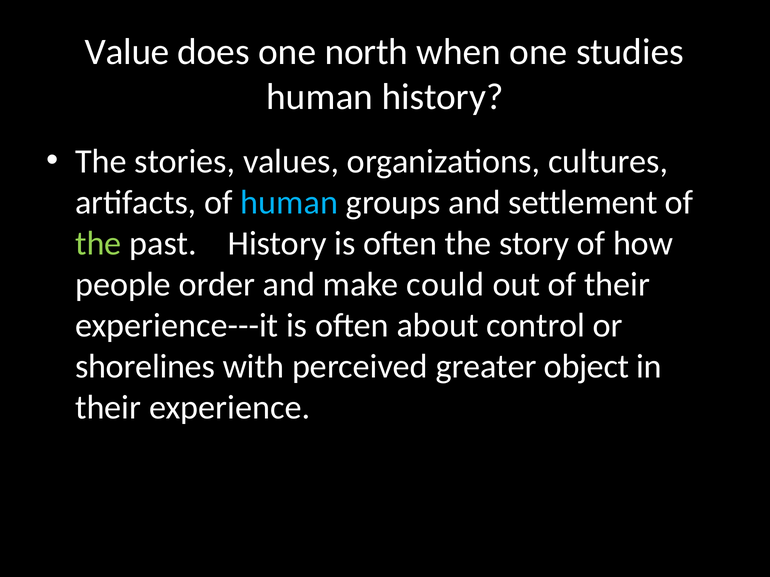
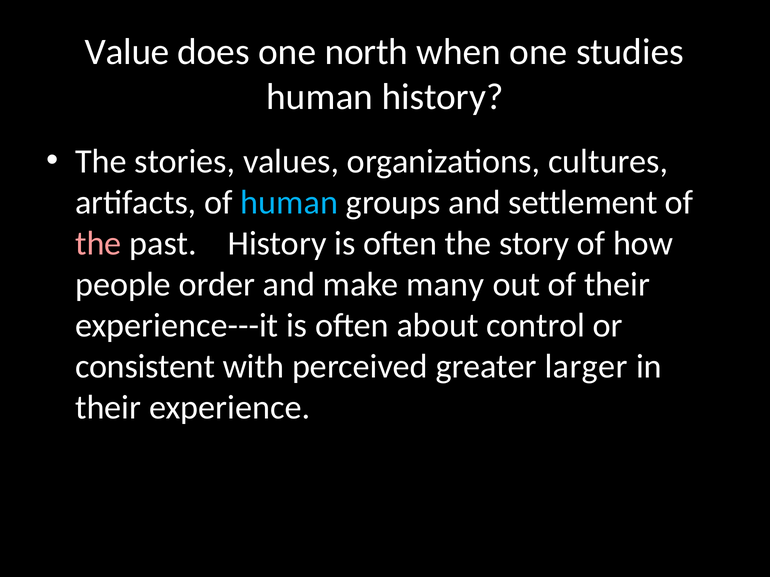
the at (98, 244) colour: light green -> pink
could: could -> many
shorelines: shorelines -> consistent
object: object -> larger
